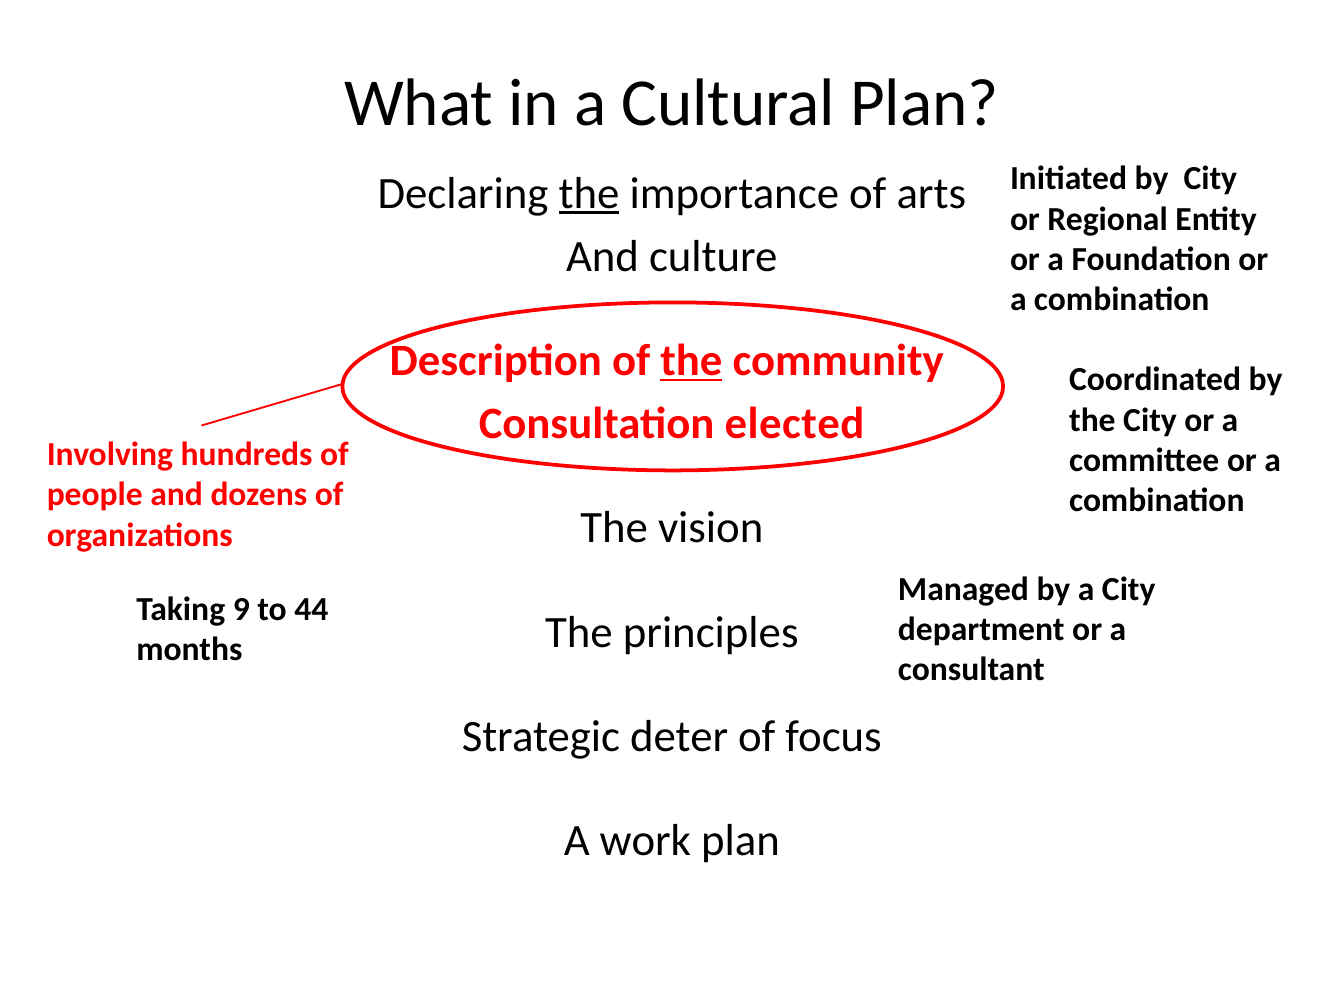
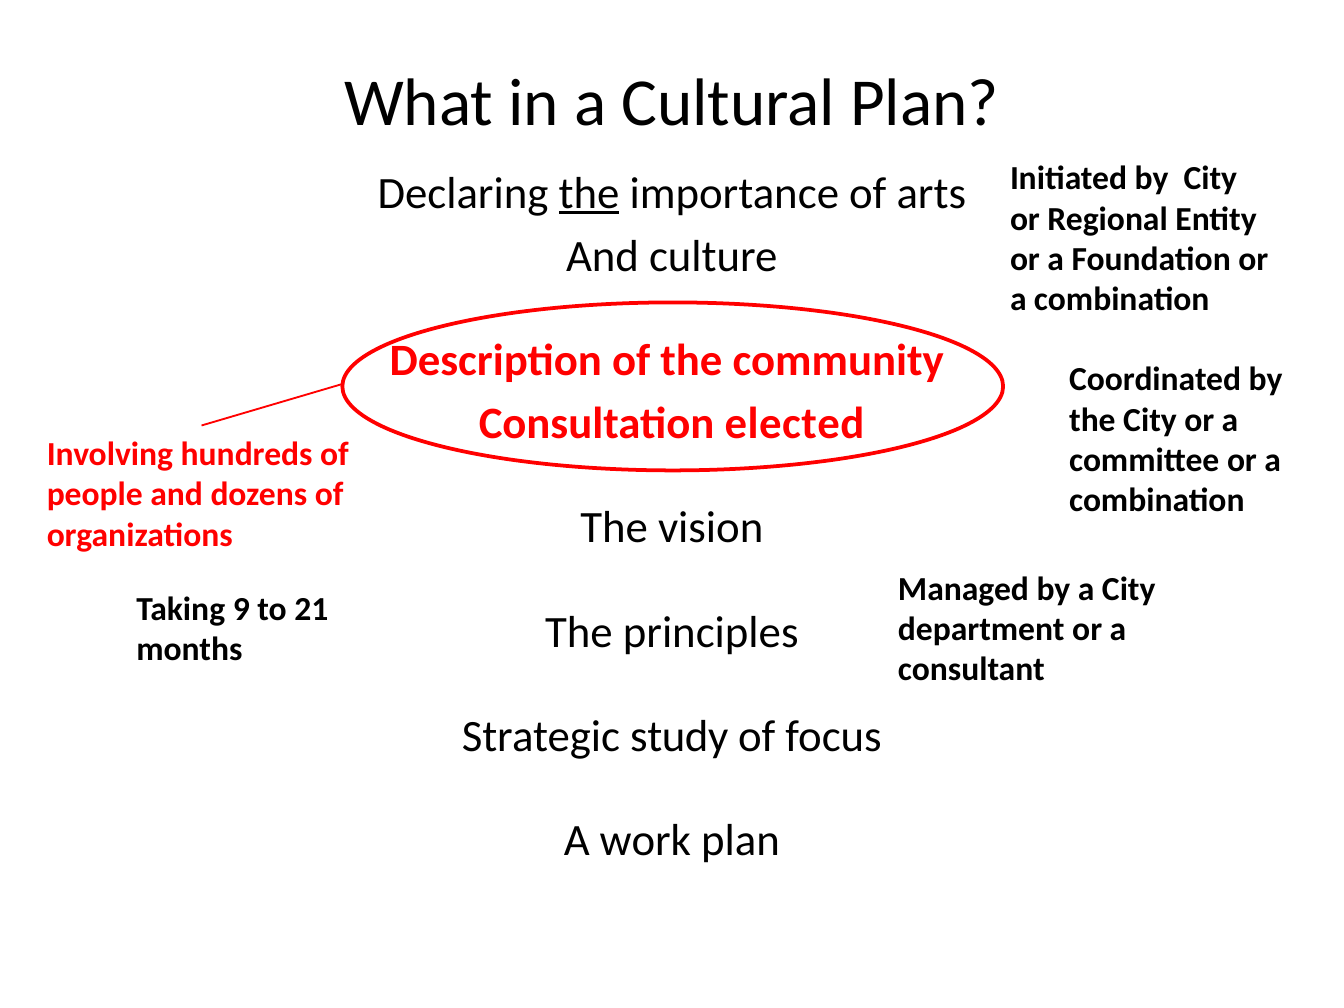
the at (691, 361) underline: present -> none
44: 44 -> 21
deter: deter -> study
